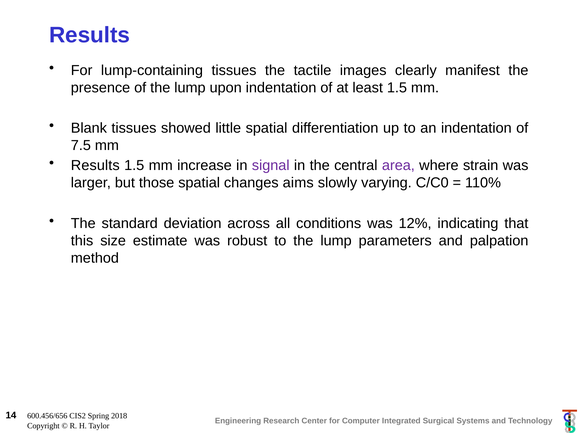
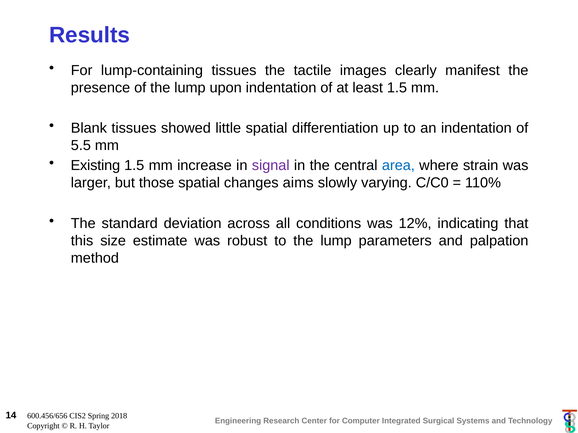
7.5: 7.5 -> 5.5
Results at (95, 166): Results -> Existing
area colour: purple -> blue
